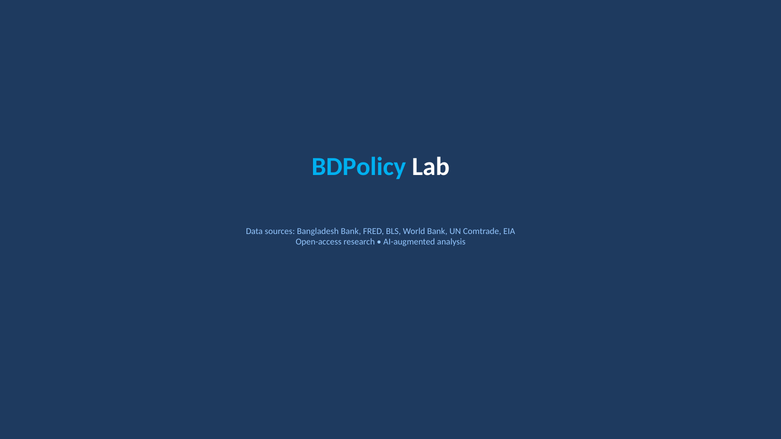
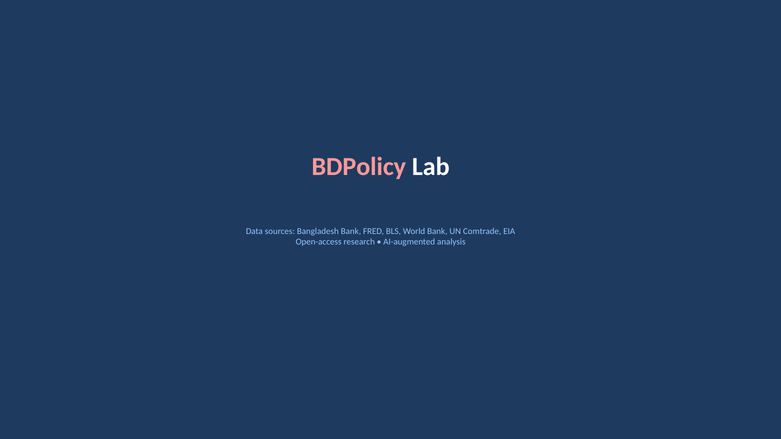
BDPolicy colour: light blue -> pink
